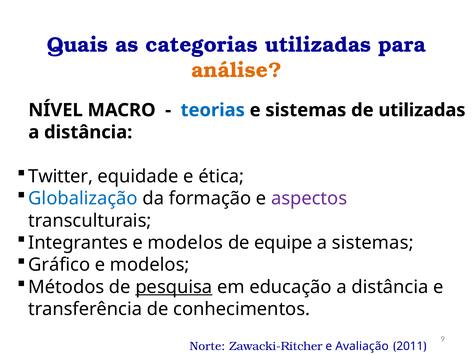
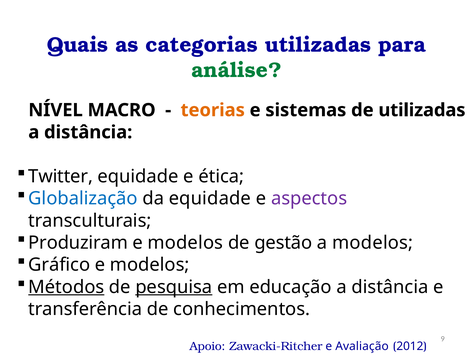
análise colour: orange -> green
teorias colour: blue -> orange
da formação: formação -> equidade
Integrantes: Integrantes -> Produziram
equipe: equipe -> gestão
a sistemas: sistemas -> modelos
Métodos underline: none -> present
Norte: Norte -> Apoio
2011: 2011 -> 2012
